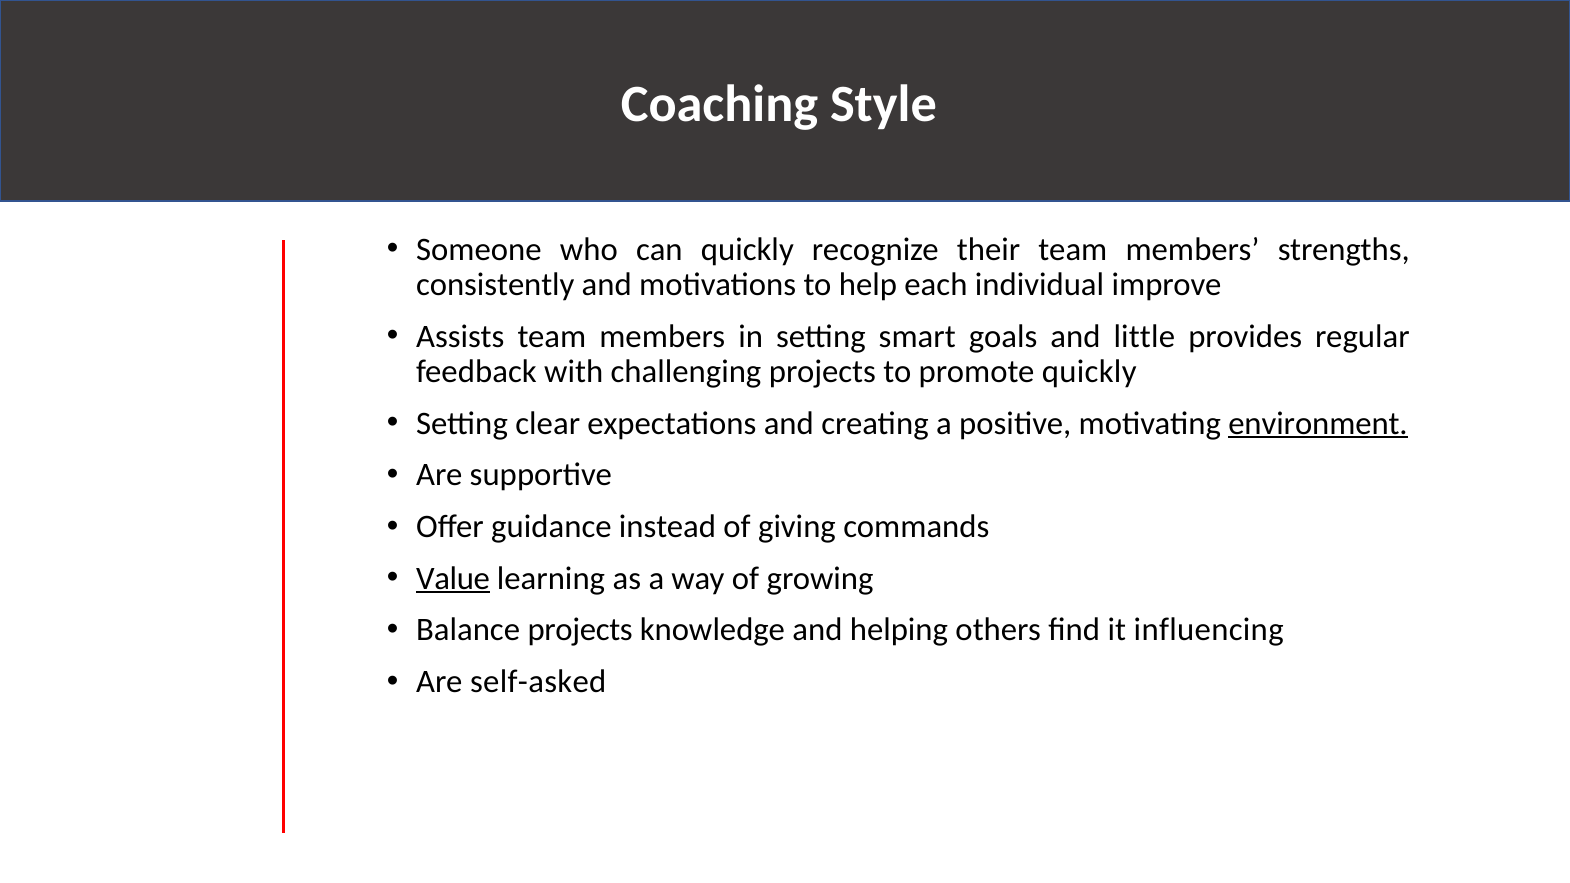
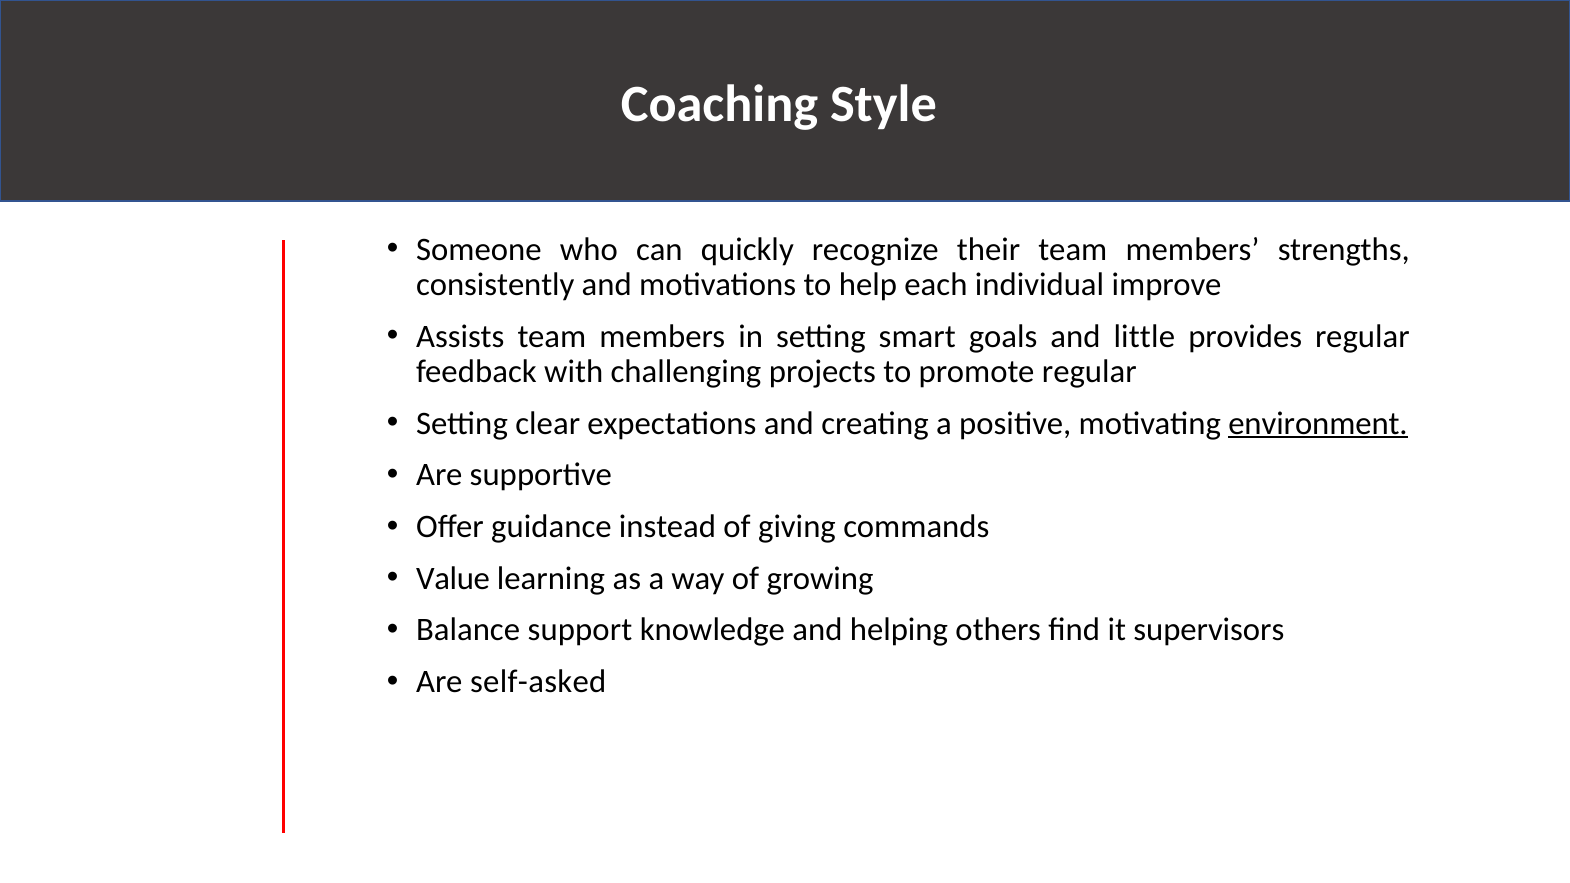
promote quickly: quickly -> regular
Value underline: present -> none
Balance projects: projects -> support
influencing: influencing -> supervisors
